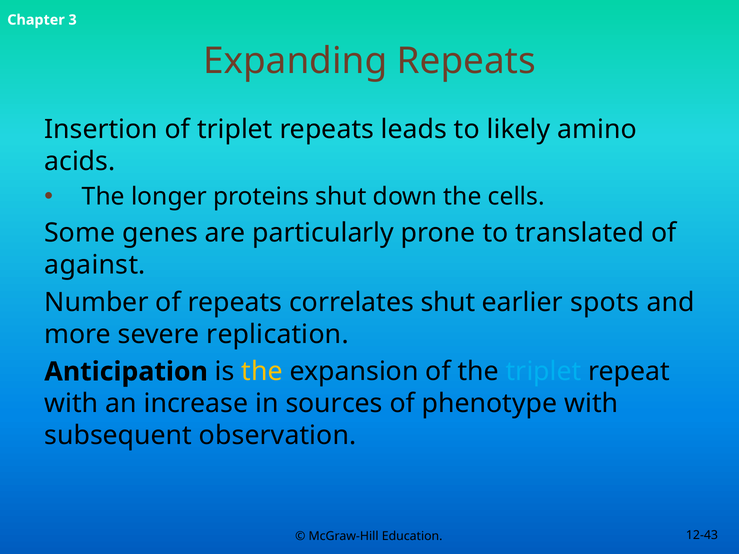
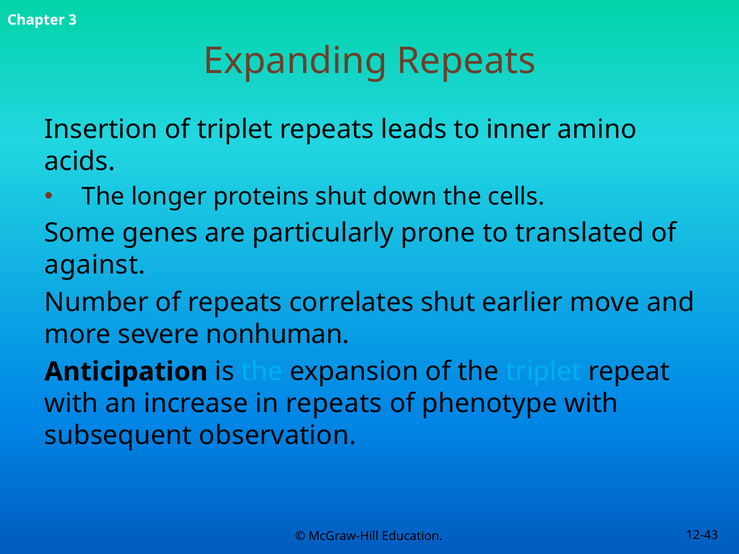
likely: likely -> inner
spots: spots -> move
replication: replication -> nonhuman
the at (262, 372) colour: yellow -> light blue
in sources: sources -> repeats
